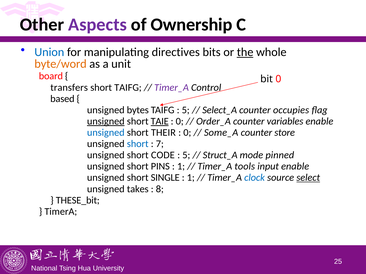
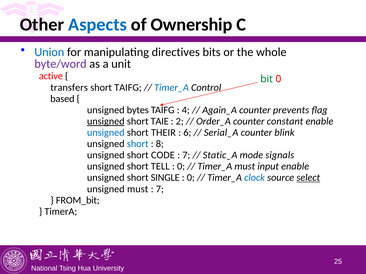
Aspects colour: purple -> blue
the underline: present -> none
byte/word colour: orange -> purple
board: board -> active
bit colour: black -> green
Timer_A at (172, 88) colour: purple -> blue
5 at (186, 110): 5 -> 4
Select_A: Select_A -> Again_A
occupies: occupies -> prevents
TAIE underline: present -> none
0 at (180, 121): 0 -> 2
variables: variables -> constant
0 at (187, 133): 0 -> 6
Some_A: Some_A -> Serial_A
store: store -> blink
7: 7 -> 8
5 at (186, 155): 5 -> 7
Struct_A: Struct_A -> Static_A
pinned: pinned -> signals
PINS: PINS -> TELL
1 at (181, 167): 1 -> 0
Timer_A tools: tools -> must
1 at (191, 178): 1 -> 0
unsigned takes: takes -> must
8 at (160, 189): 8 -> 7
THESE_bit: THESE_bit -> FROM_bit
